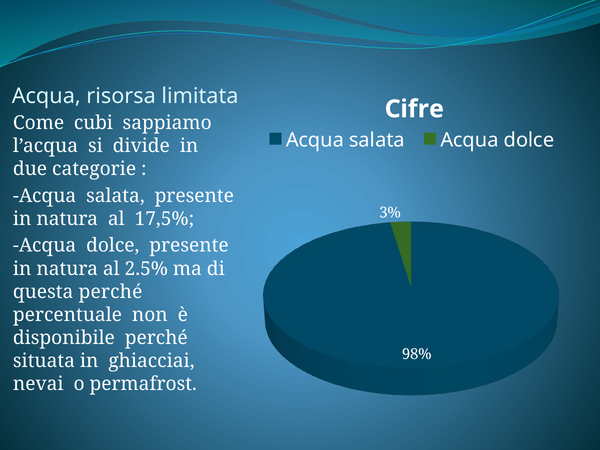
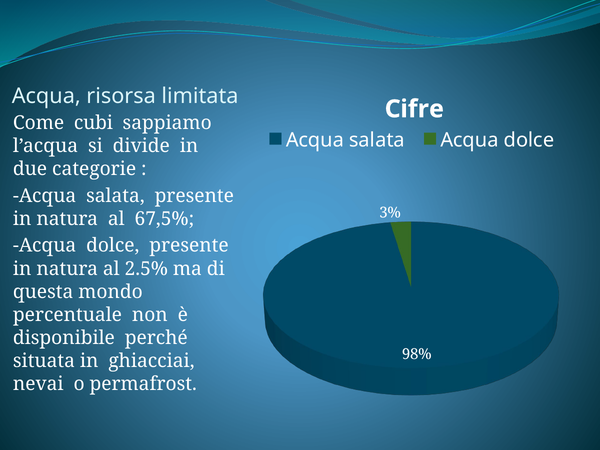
17,5%: 17,5% -> 67,5%
questa perché: perché -> mondo
